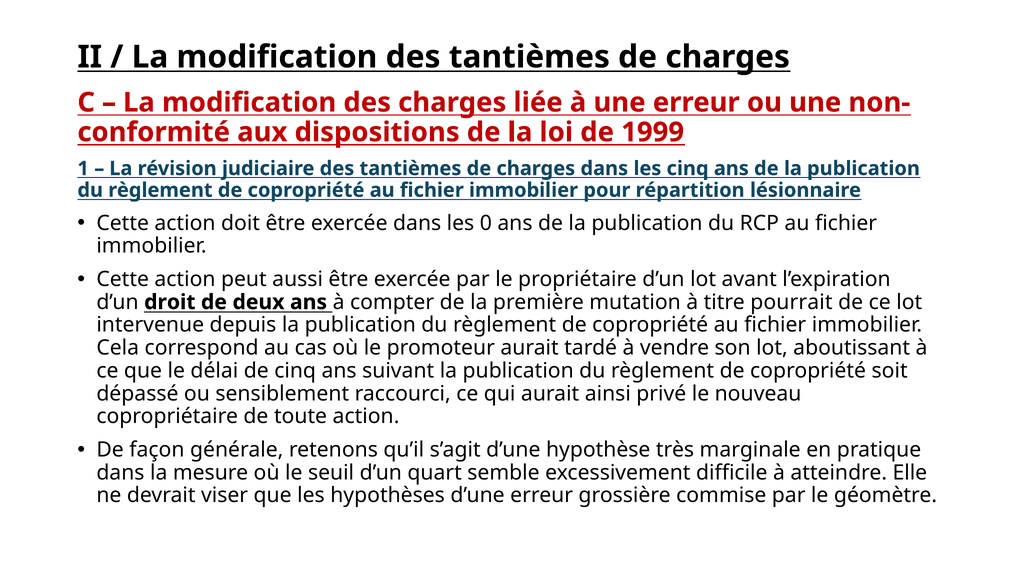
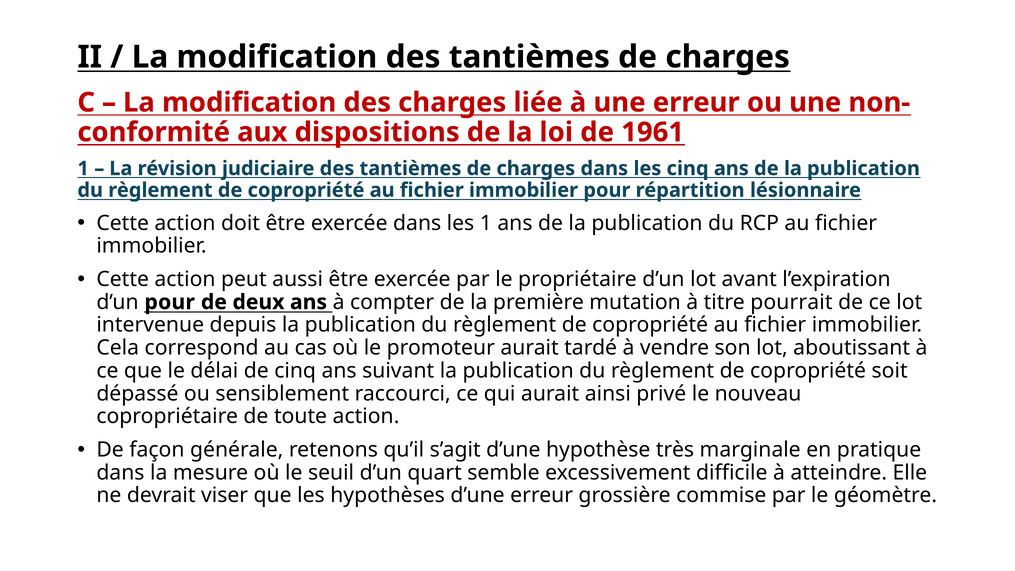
1999: 1999 -> 1961
les 0: 0 -> 1
d’un droit: droit -> pour
